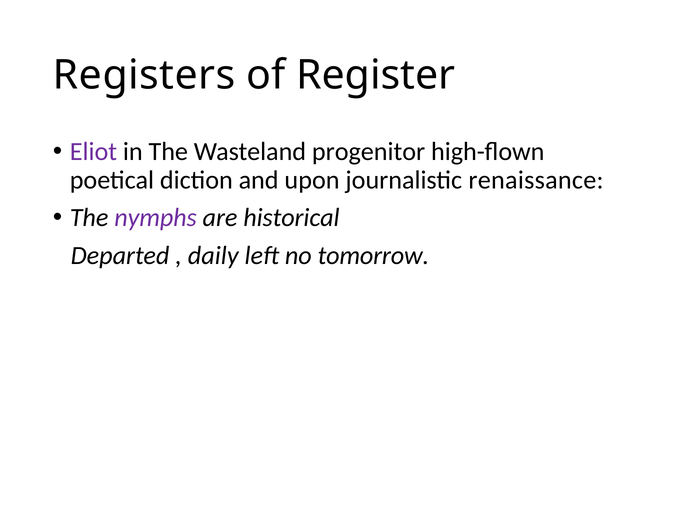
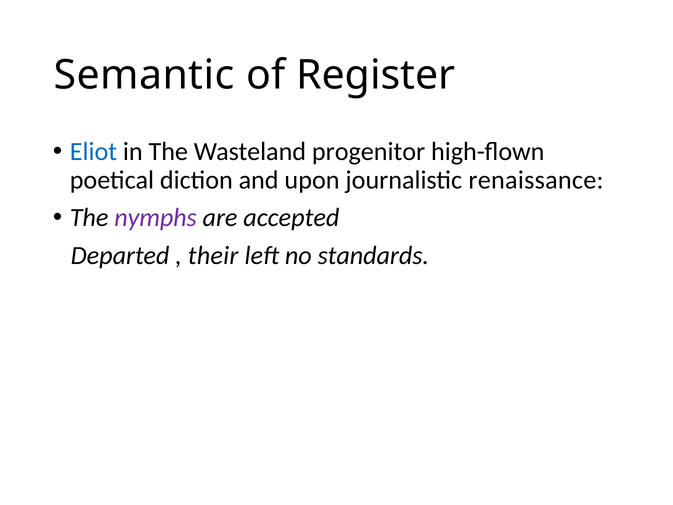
Registers: Registers -> Semantic
Eliot colour: purple -> blue
historical: historical -> accepted
daily: daily -> their
tomorrow: tomorrow -> standards
